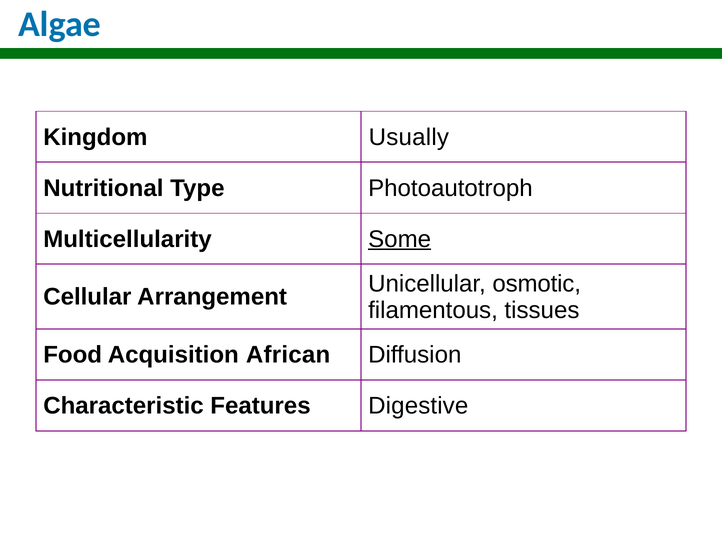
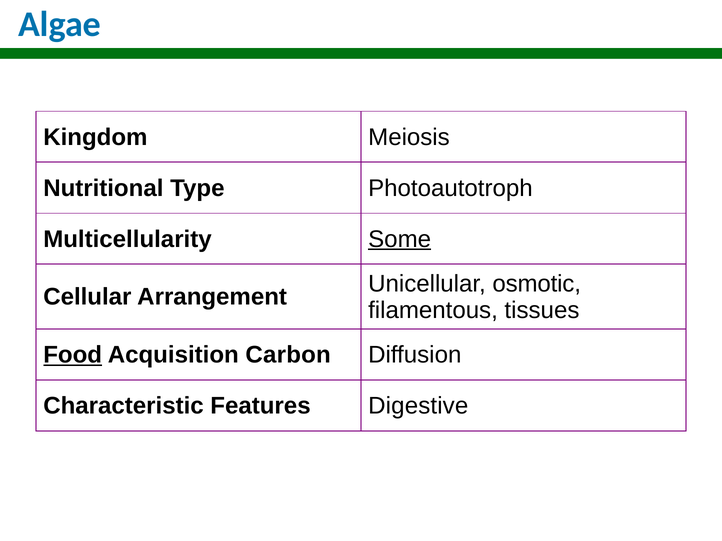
Usually: Usually -> Meiosis
Food underline: none -> present
African: African -> Carbon
